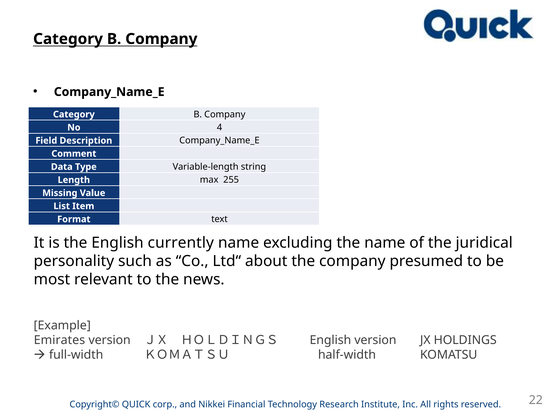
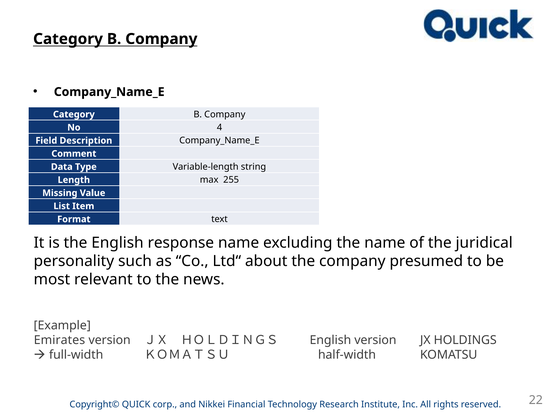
currently: currently -> response
